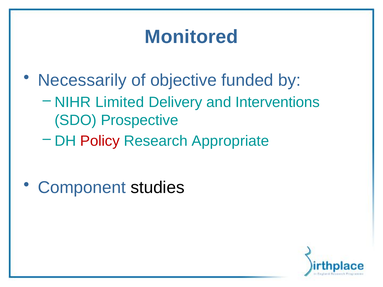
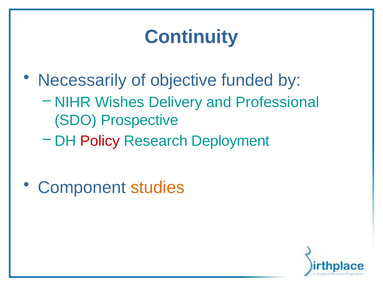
Monitored: Monitored -> Continuity
Limited: Limited -> Wishes
Interventions: Interventions -> Professional
Appropriate: Appropriate -> Deployment
studies colour: black -> orange
